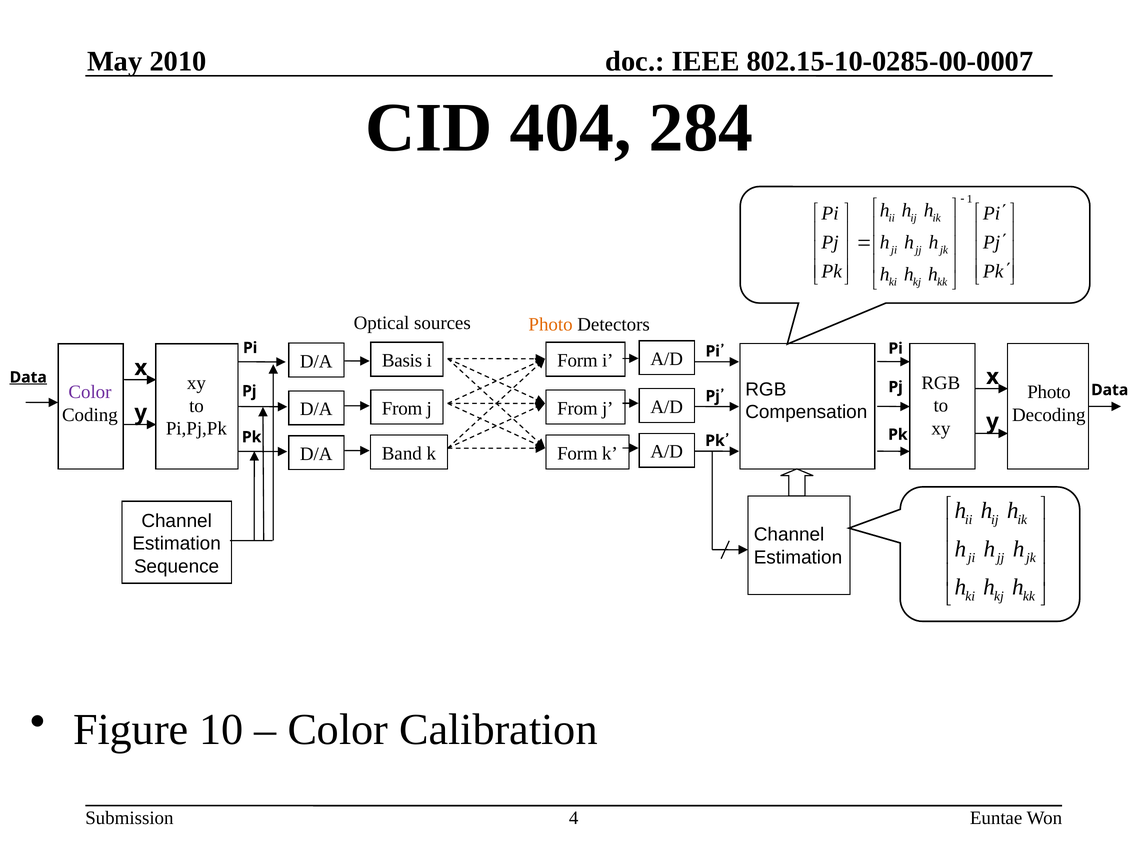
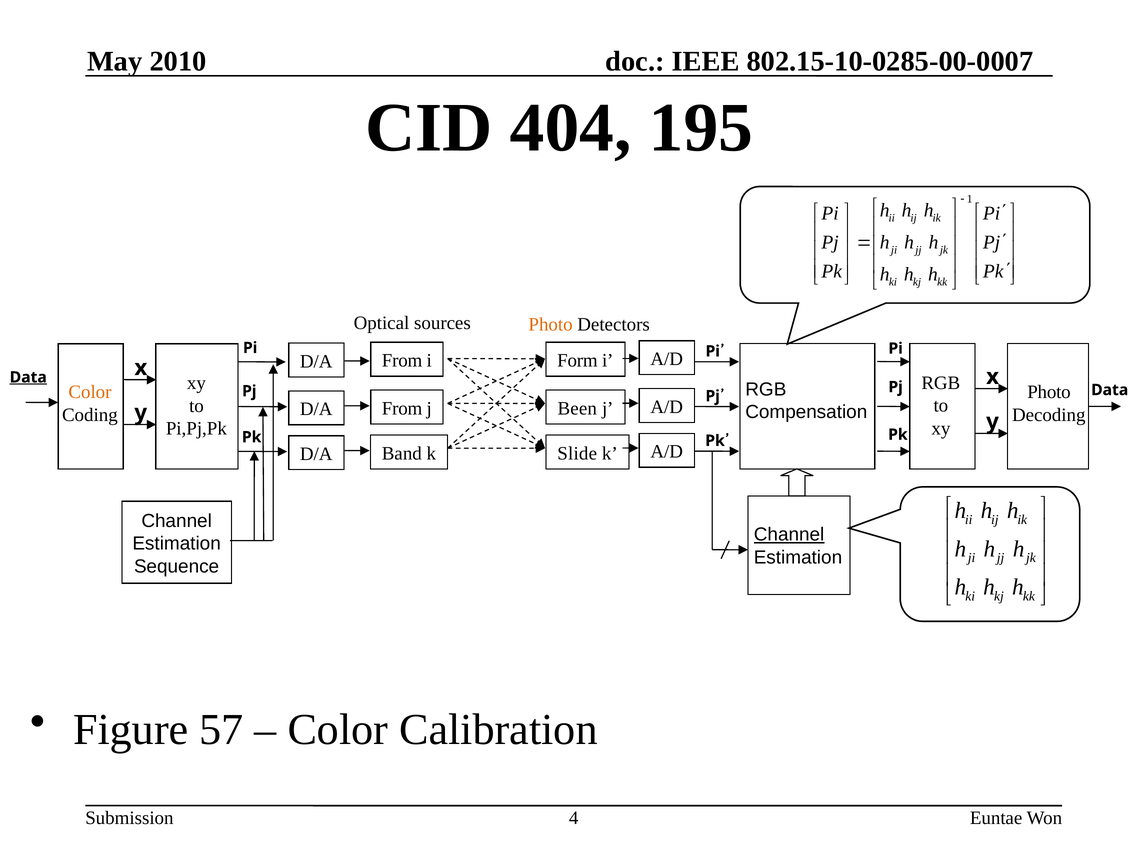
284: 284 -> 195
Basis at (402, 361): Basis -> From
Color at (90, 392) colour: purple -> orange
From at (577, 409): From -> Been
Form at (577, 454): Form -> Slide
Channel at (789, 535) underline: none -> present
10: 10 -> 57
